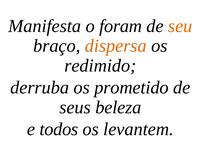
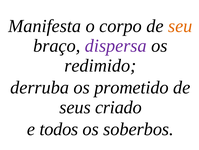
foram: foram -> corpo
dispersa colour: orange -> purple
beleza: beleza -> criado
levantem: levantem -> soberbos
